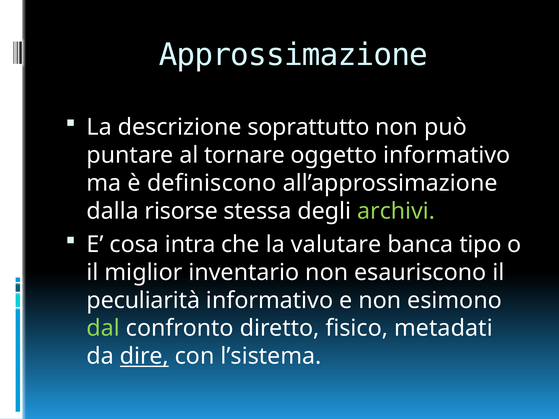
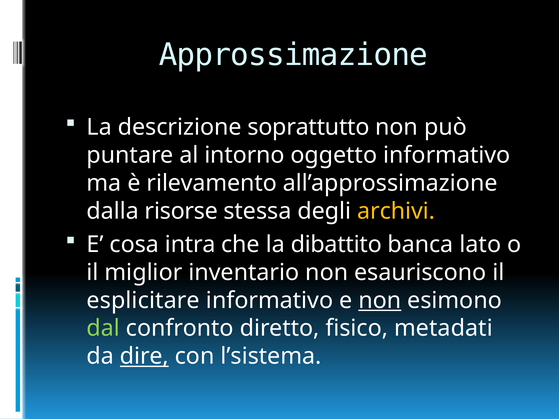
tornare: tornare -> intorno
definiscono: definiscono -> rilevamento
archivi colour: light green -> yellow
valutare: valutare -> dibattito
tipo: tipo -> lato
peculiarità: peculiarità -> esplicitare
non at (380, 301) underline: none -> present
